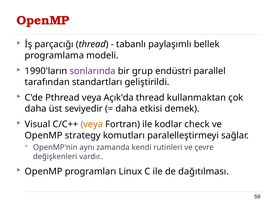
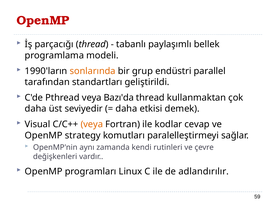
sonlarında colour: purple -> orange
Açık'da: Açık'da -> Bazı'da
check: check -> cevap
dağıtılması: dağıtılması -> adlandırılır
